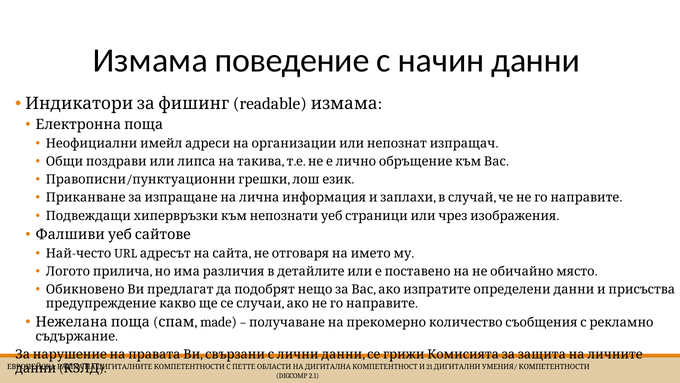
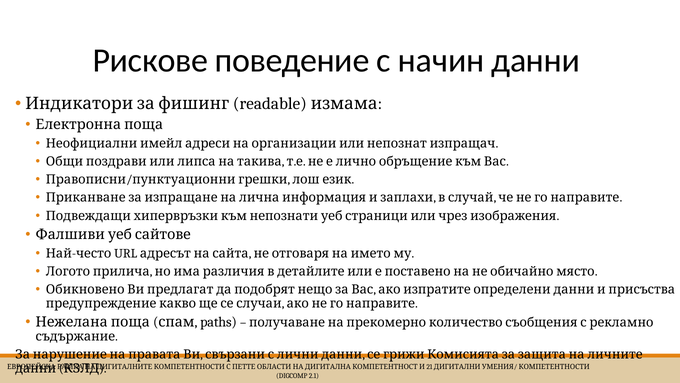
Измама at (150, 60): Измама -> Рискове
made: made -> paths
